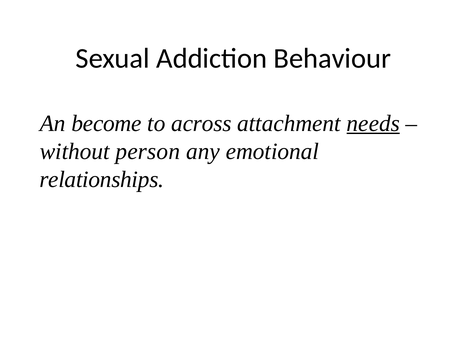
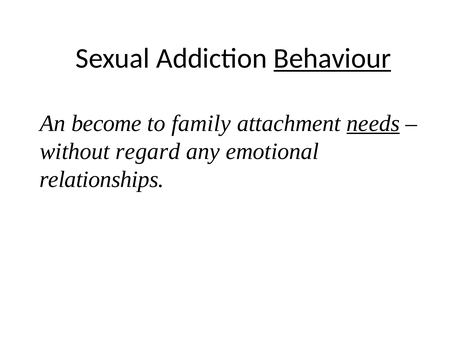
Behaviour underline: none -> present
across: across -> family
person: person -> regard
